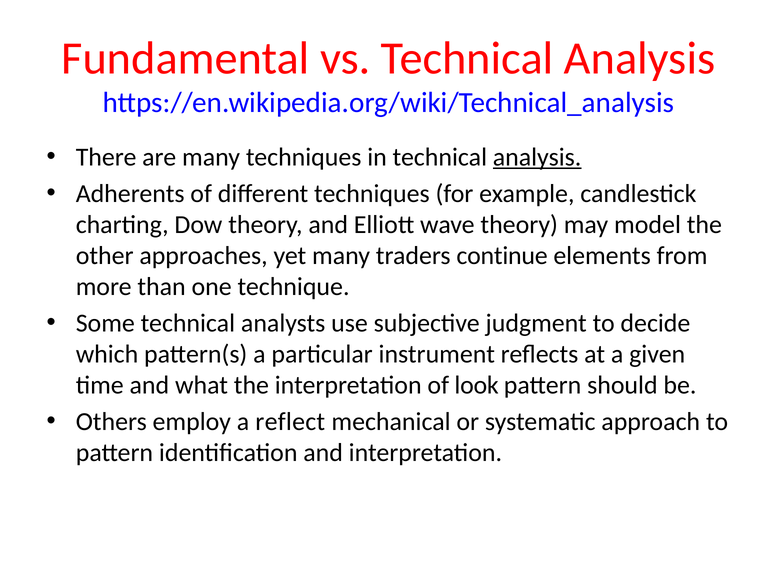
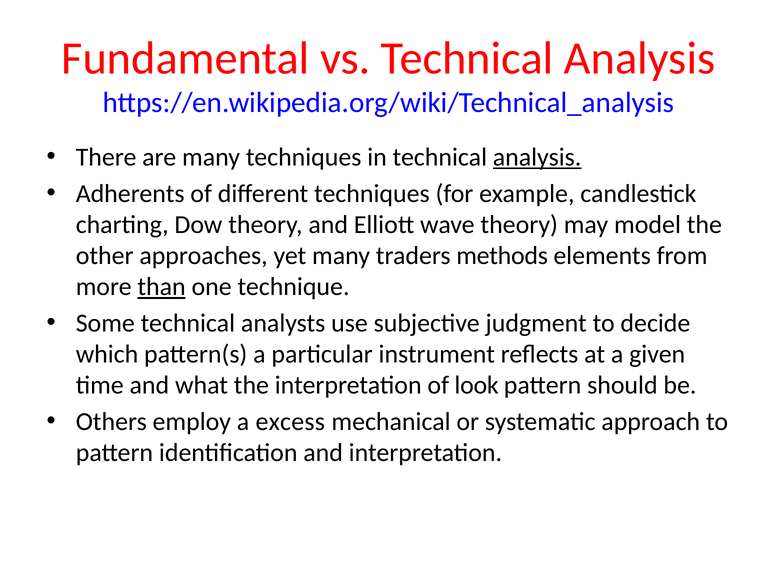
continue: continue -> methods
than underline: none -> present
reflect: reflect -> excess
